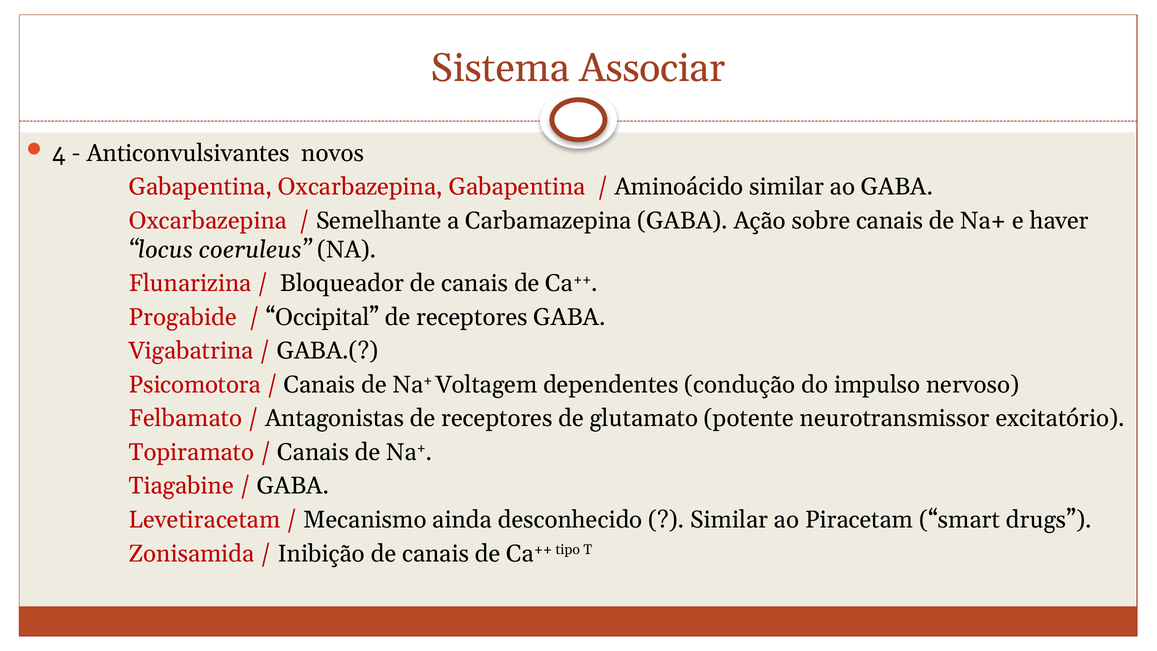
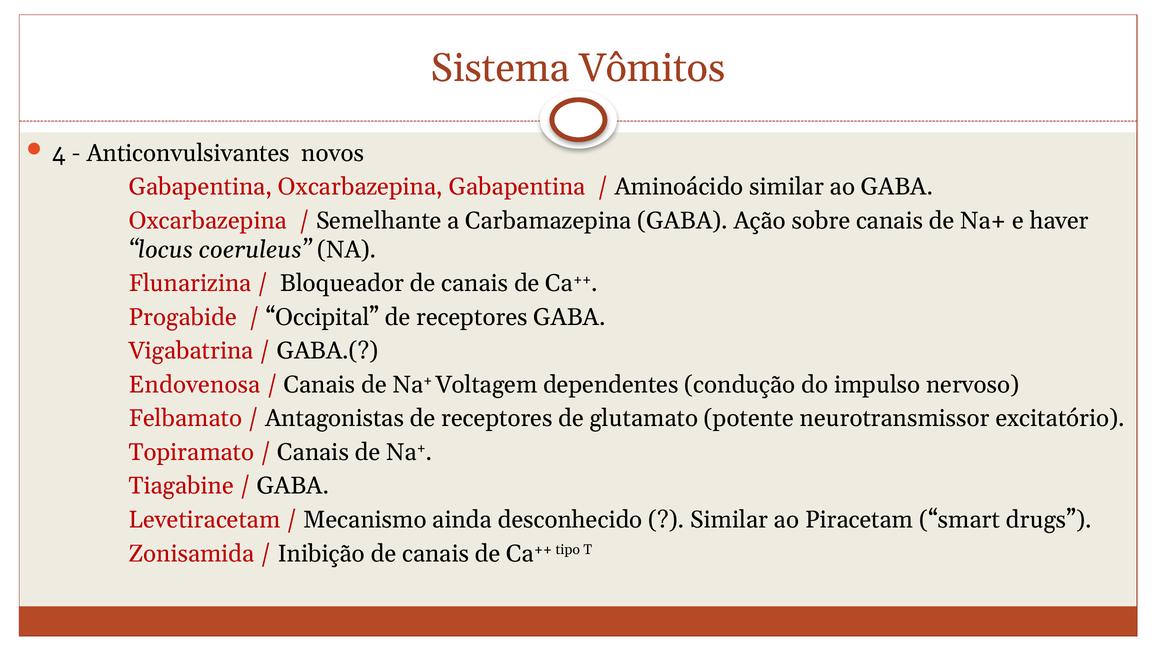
Associar: Associar -> Vômitos
Psicomotora: Psicomotora -> Endovenosa
